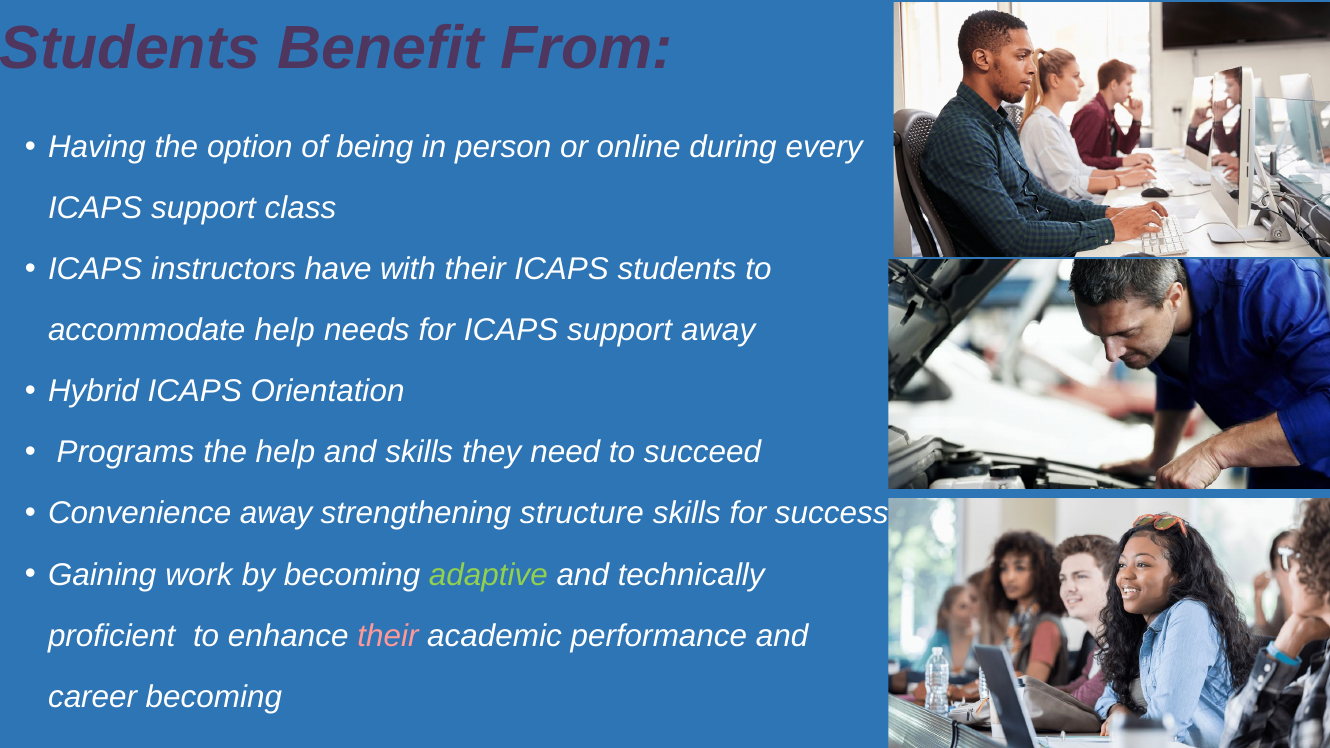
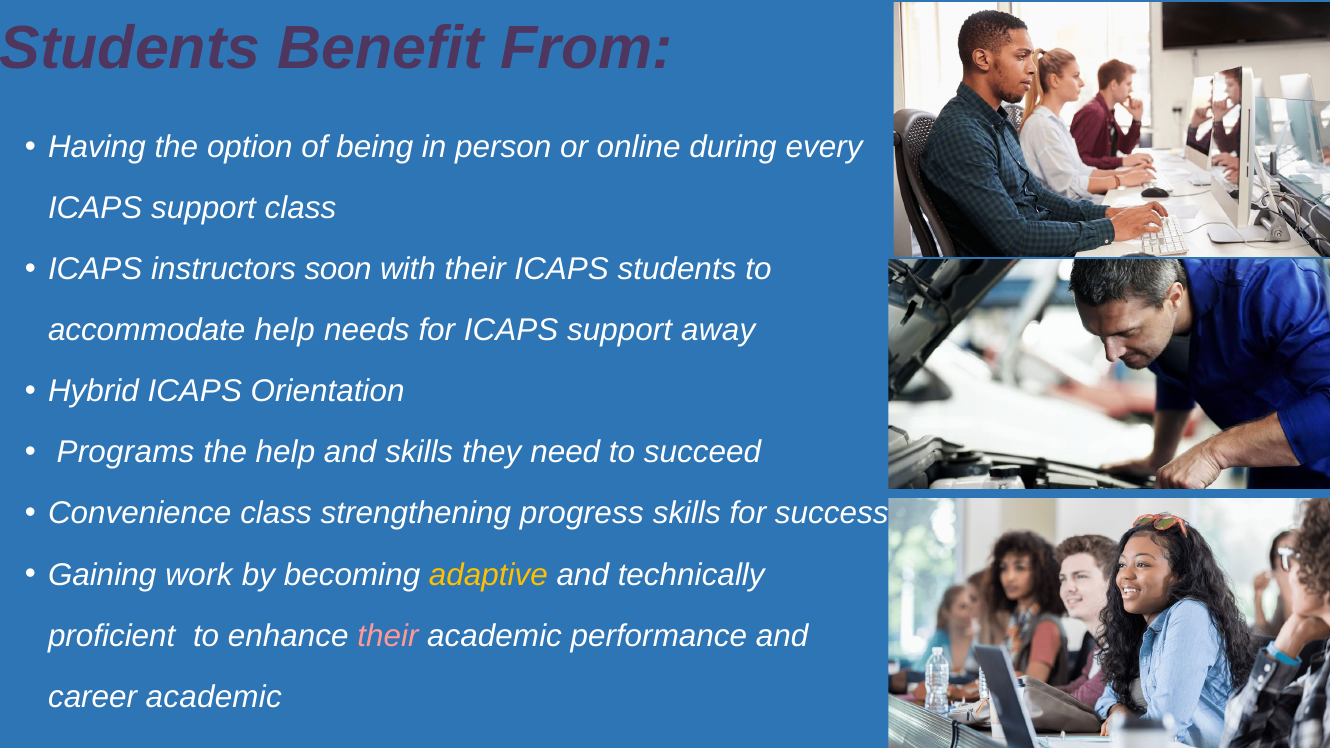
have: have -> soon
Convenience away: away -> class
structure: structure -> progress
adaptive colour: light green -> yellow
career becoming: becoming -> academic
